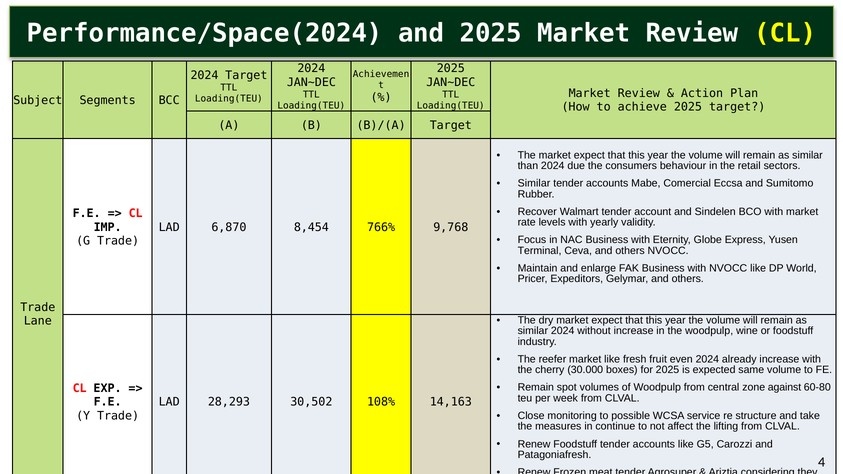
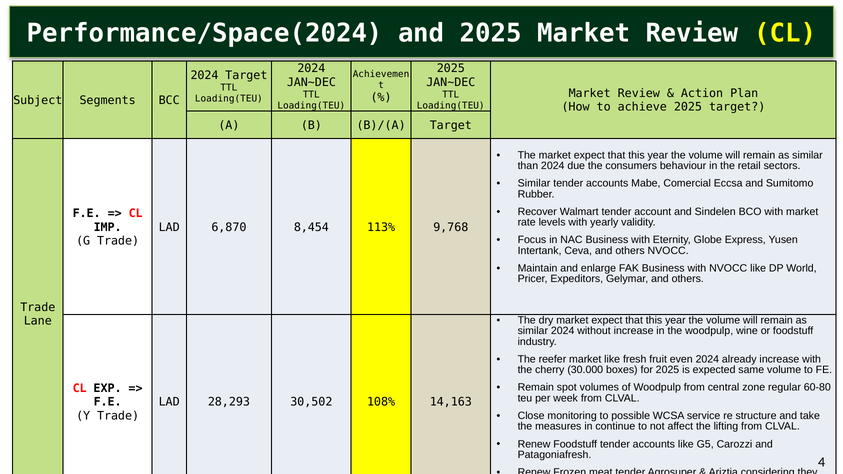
766%: 766% -> 113%
Terminal: Terminal -> Intertank
zone against: against -> regular
